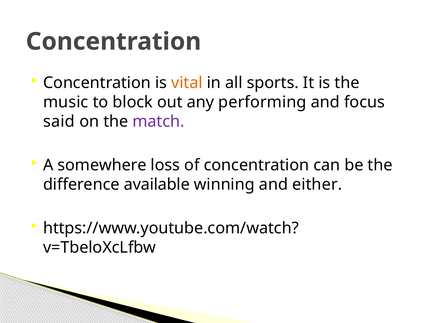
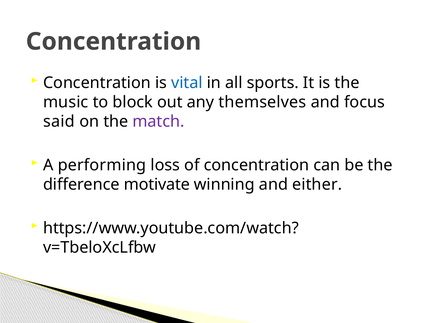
vital colour: orange -> blue
performing: performing -> themselves
somewhere: somewhere -> performing
available: available -> motivate
